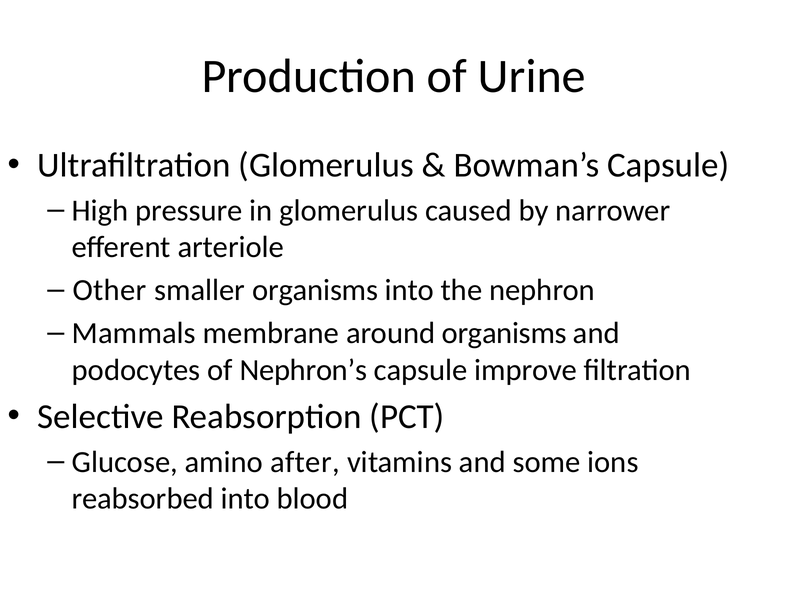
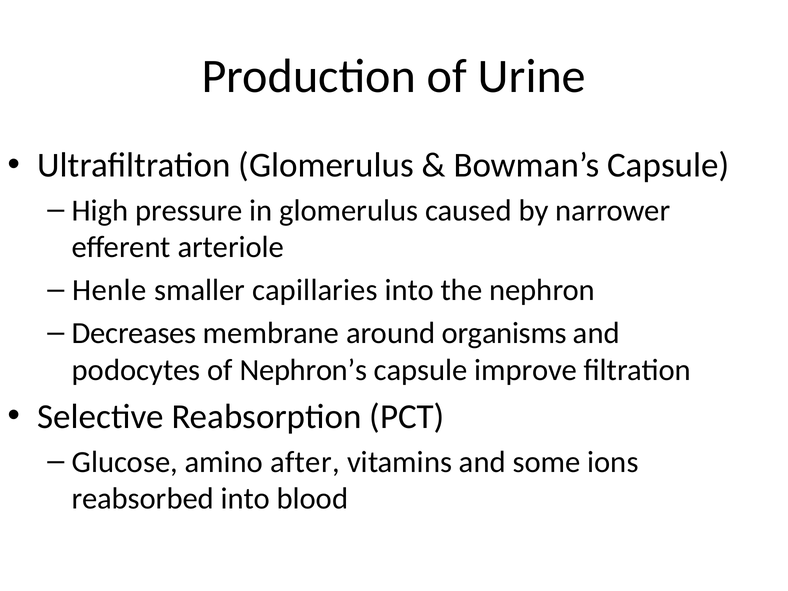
Other: Other -> Henle
smaller organisms: organisms -> capillaries
Mammals: Mammals -> Decreases
